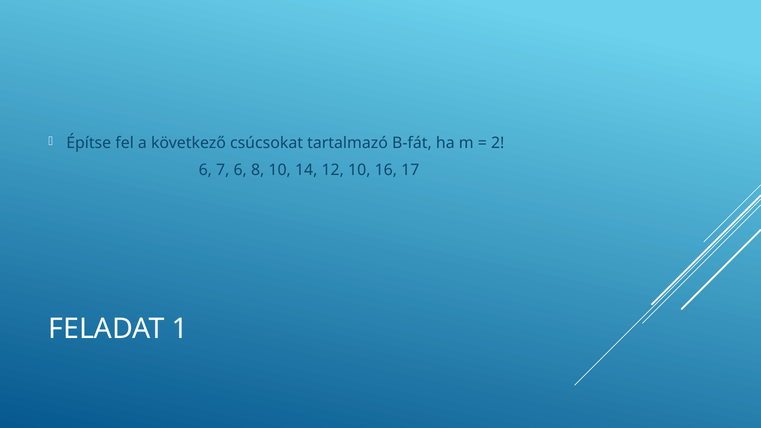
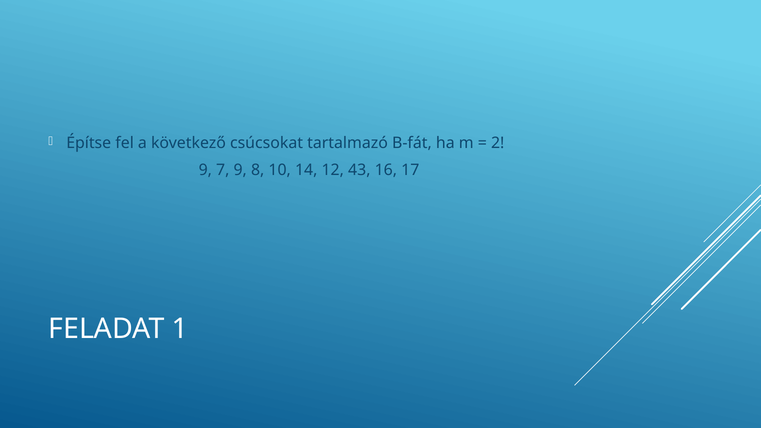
6 at (205, 170): 6 -> 9
7 6: 6 -> 9
12 10: 10 -> 43
